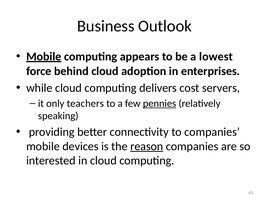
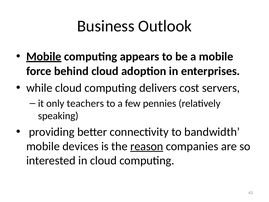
a lowest: lowest -> mobile
pennies underline: present -> none
to companies: companies -> bandwidth
